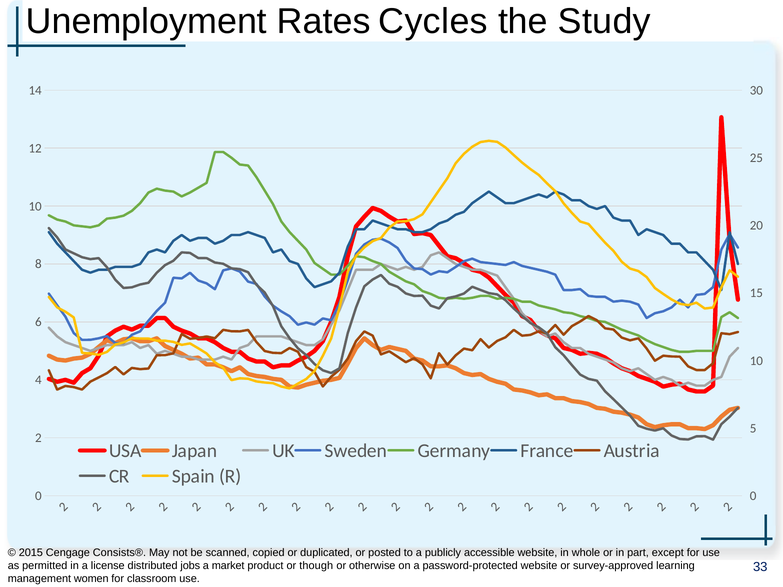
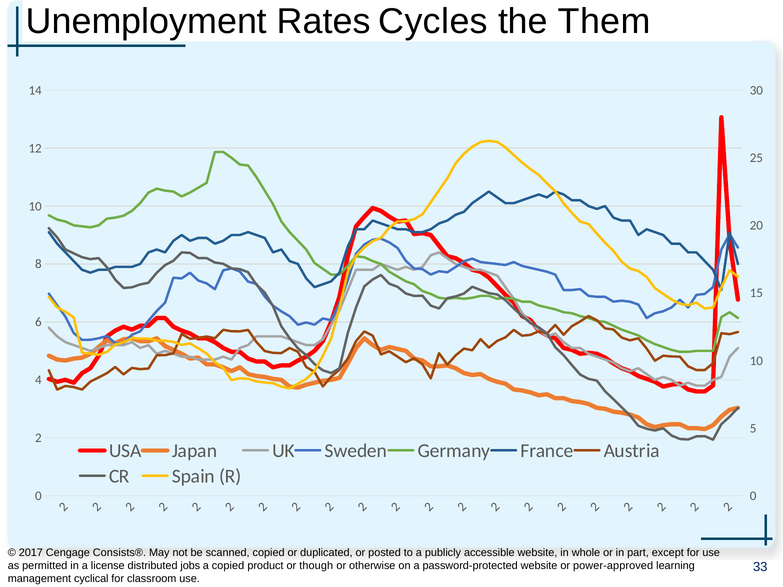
Study: Study -> Them
2015: 2015 -> 2017
a market: market -> copied
survey-approved: survey-approved -> power-approved
women: women -> cyclical
